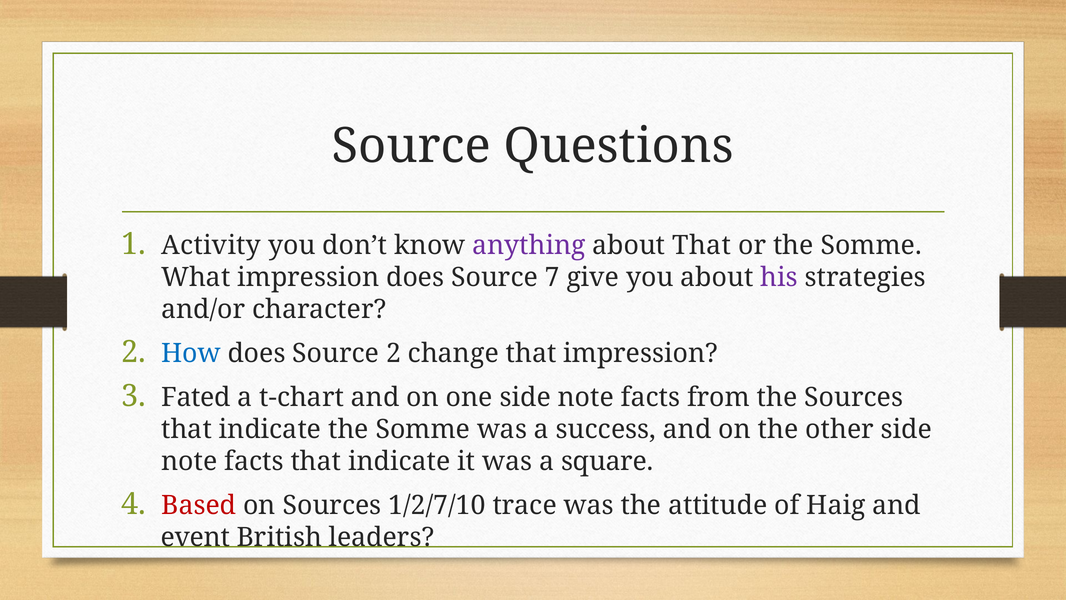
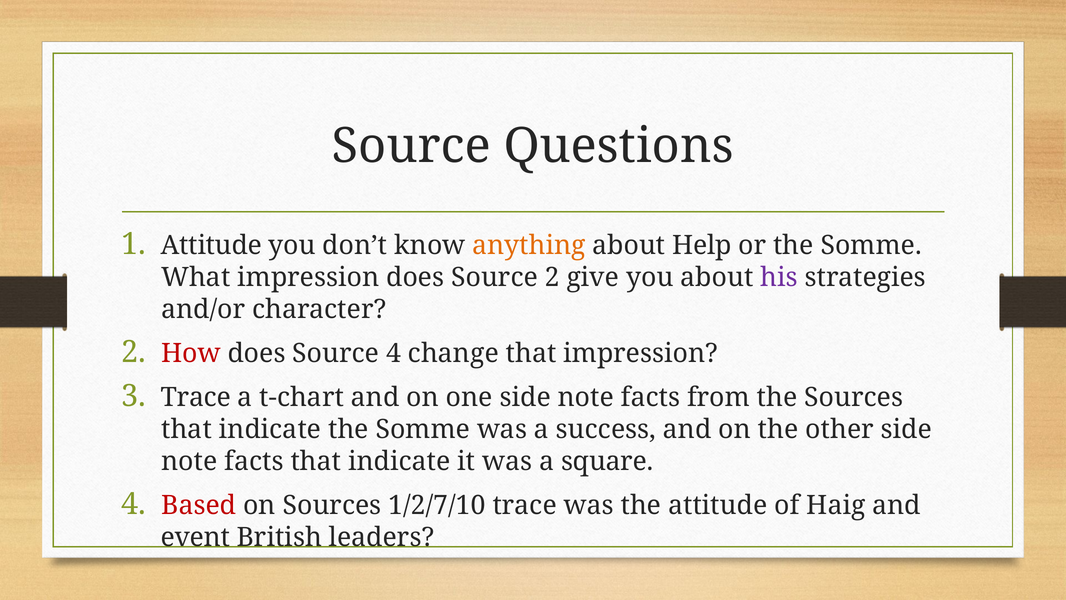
1 Activity: Activity -> Attitude
anything colour: purple -> orange
about That: That -> Help
Source 7: 7 -> 2
How colour: blue -> red
Source 2: 2 -> 4
3 Fated: Fated -> Trace
